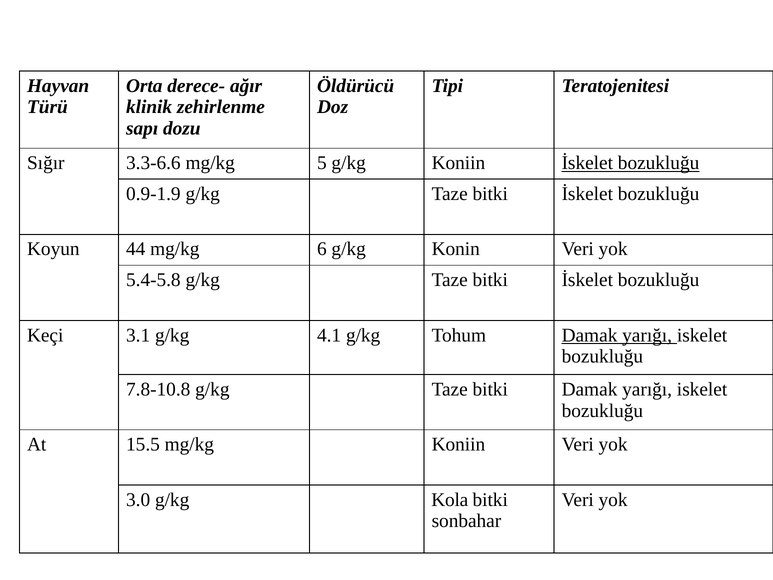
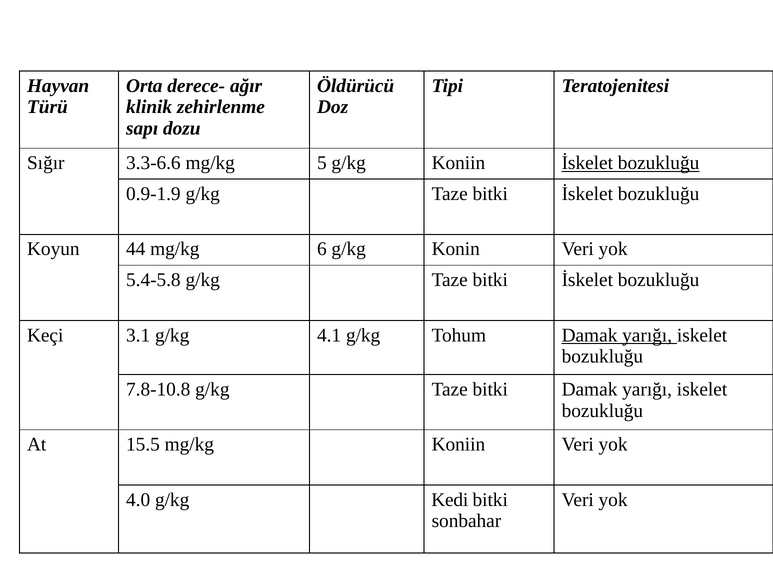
3.0: 3.0 -> 4.0
Kola: Kola -> Kedi
